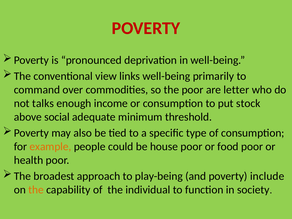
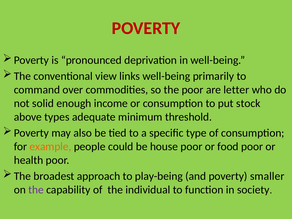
talks: talks -> solid
social: social -> types
include: include -> smaller
the at (36, 190) colour: orange -> purple
